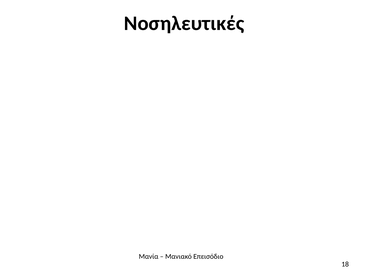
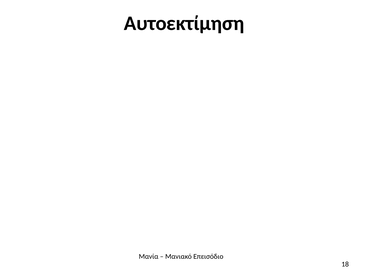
Νοσηλευτικές: Νοσηλευτικές -> Αυτοεκτίμηση
